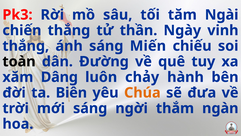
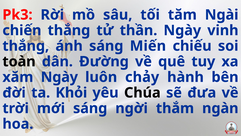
xăm Dâng: Dâng -> Ngày
Biên: Biên -> Khỏi
Chúa colour: orange -> black
